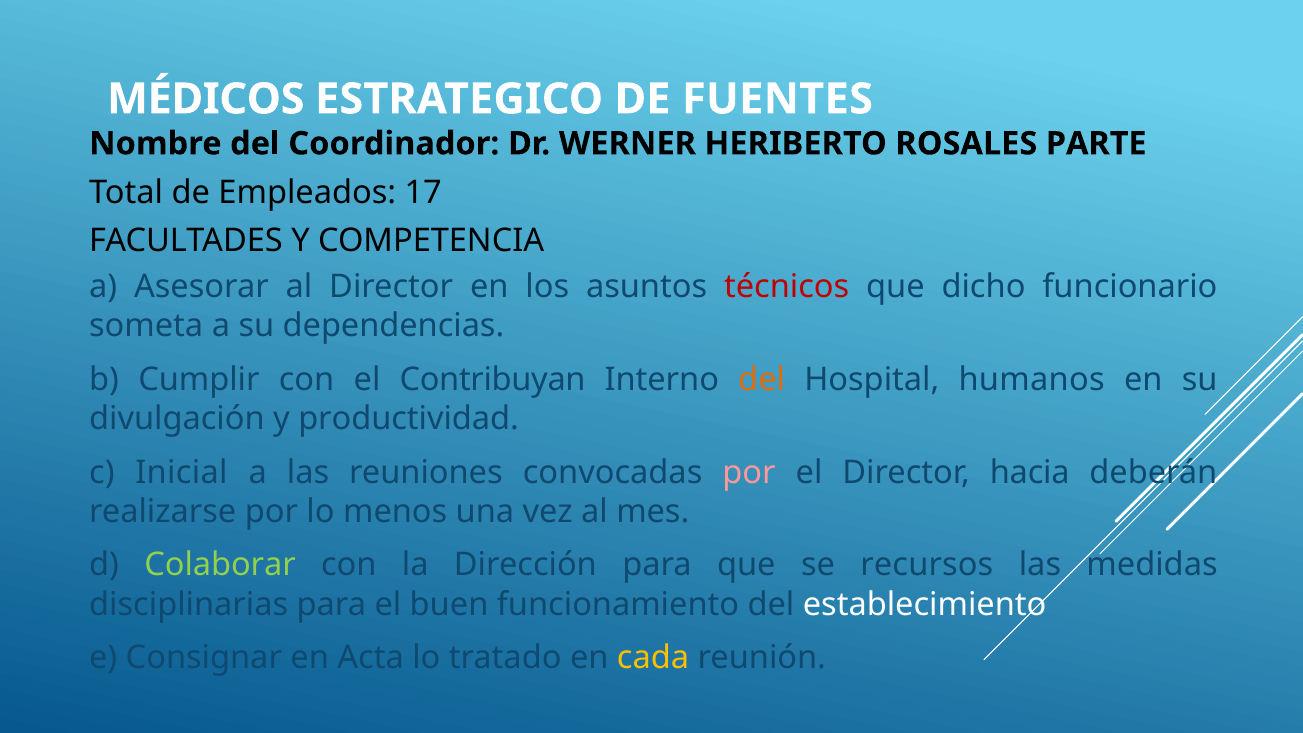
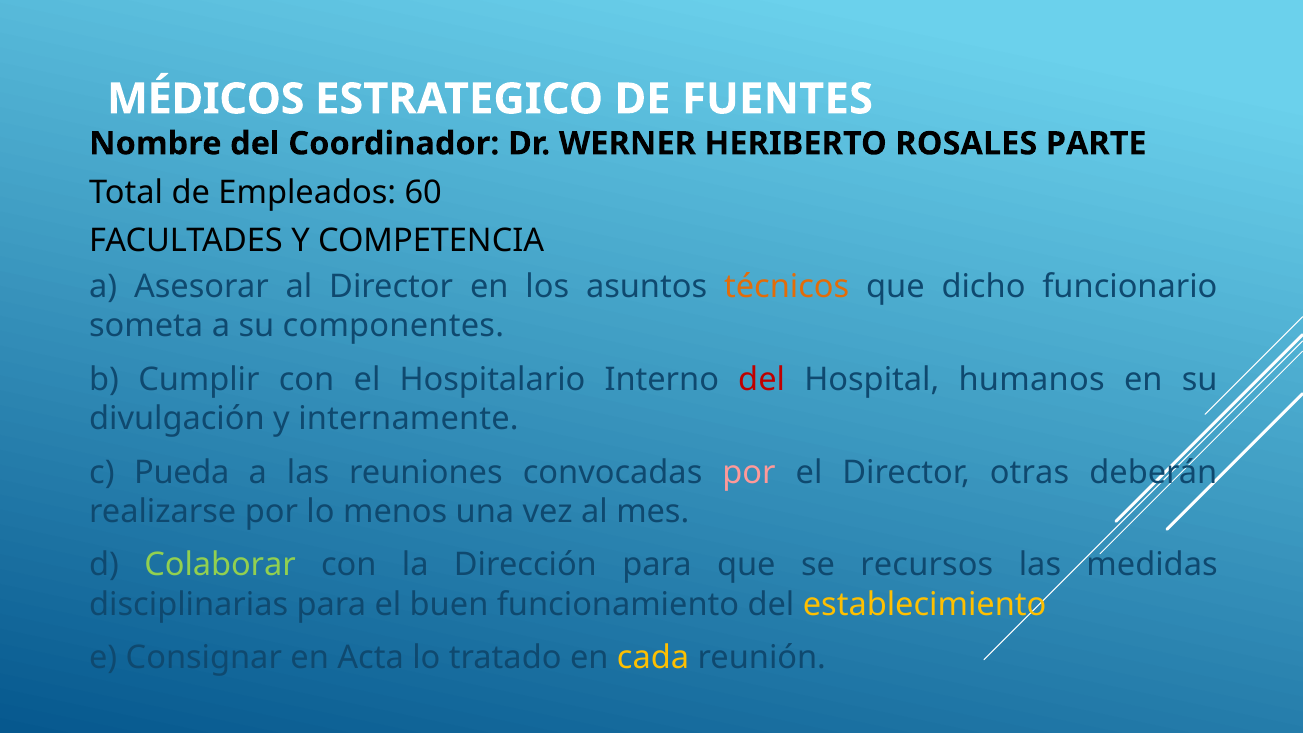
17: 17 -> 60
técnicos colour: red -> orange
dependencias: dependencias -> componentes
Contribuyan: Contribuyan -> Hospitalario
del at (762, 379) colour: orange -> red
productividad: productividad -> internamente
Inicial: Inicial -> Pueda
hacia: hacia -> otras
establecimiento colour: white -> yellow
